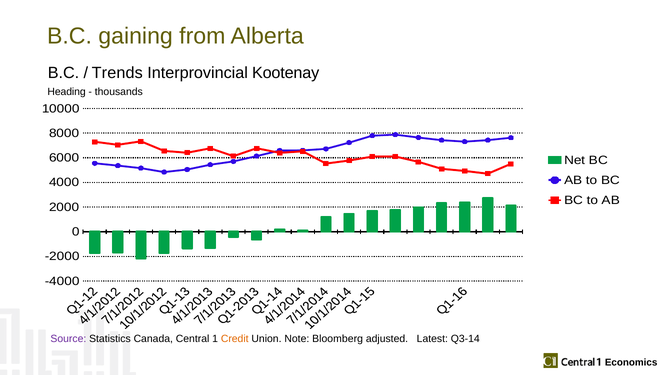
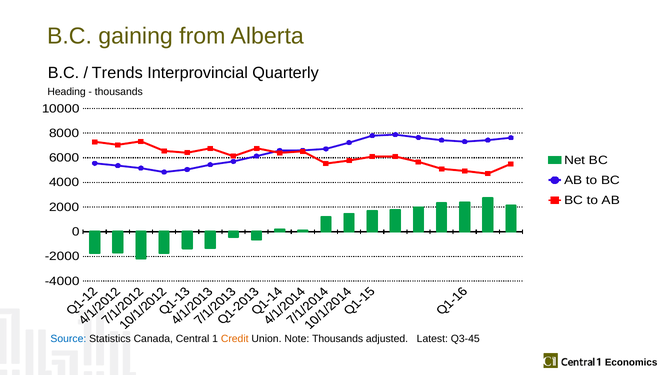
Kootenay: Kootenay -> Quarterly
Source colour: purple -> blue
Note Bloomberg: Bloomberg -> Thousands
Q3-14: Q3-14 -> Q3-45
